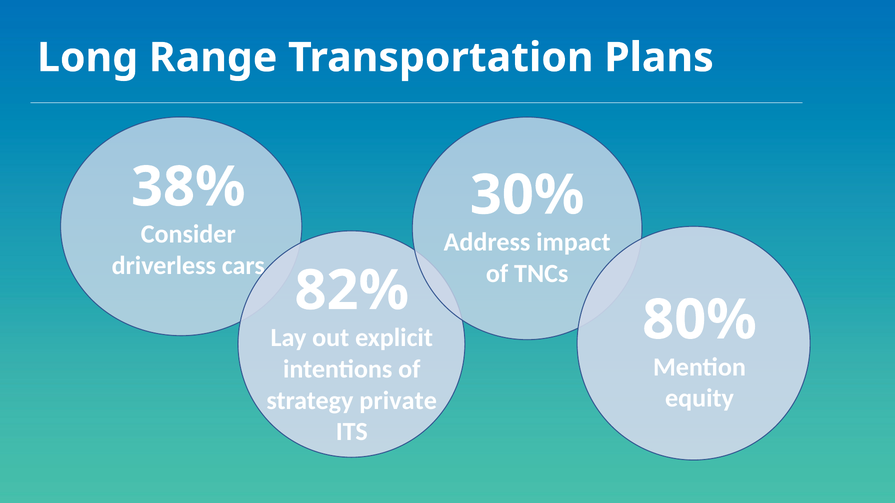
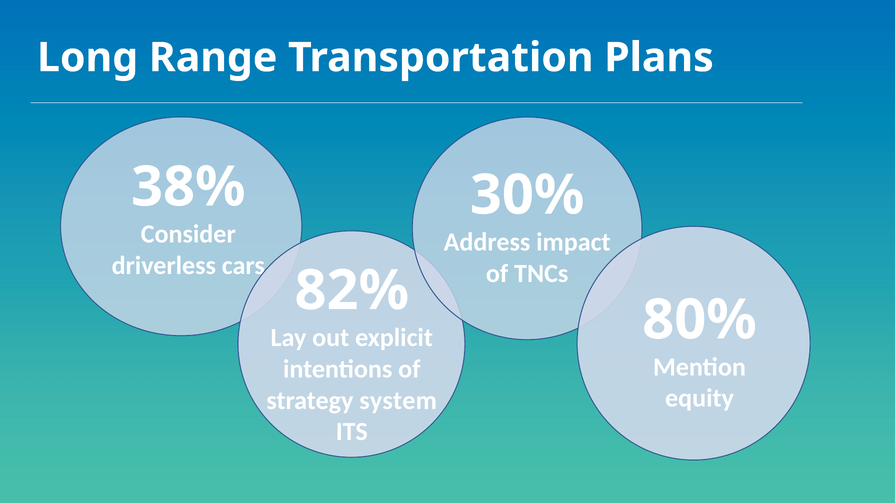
private: private -> system
